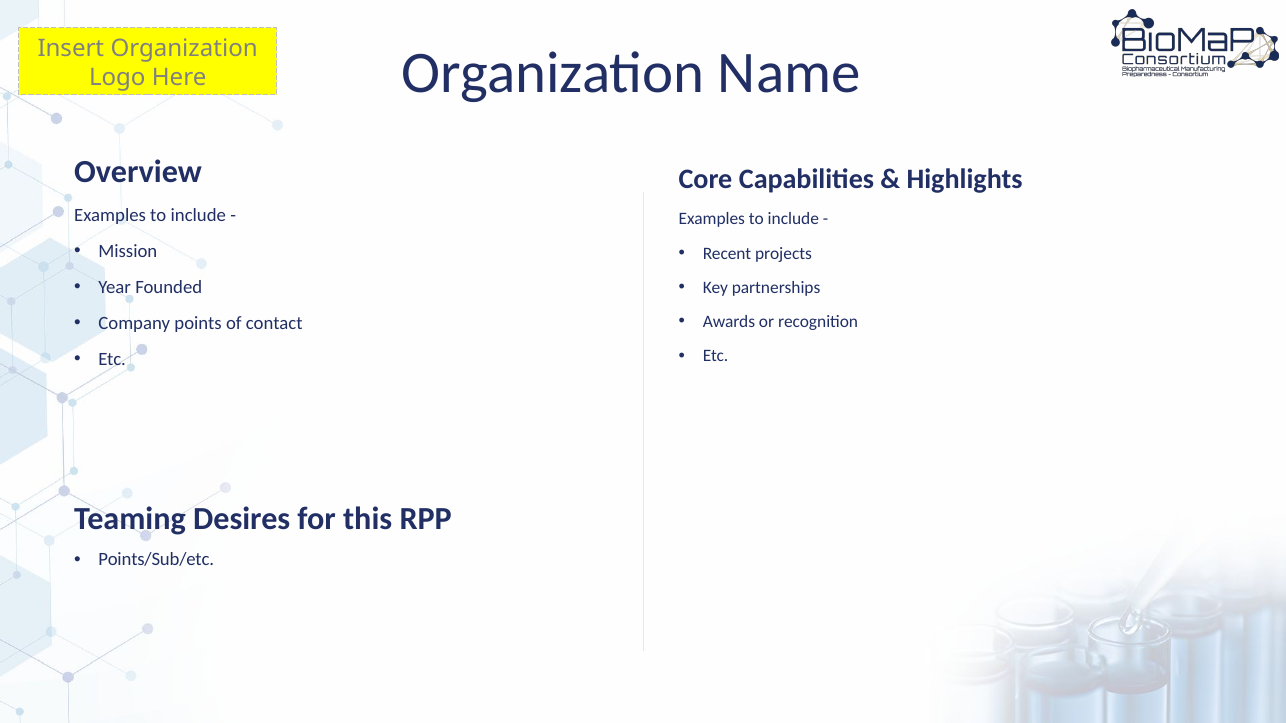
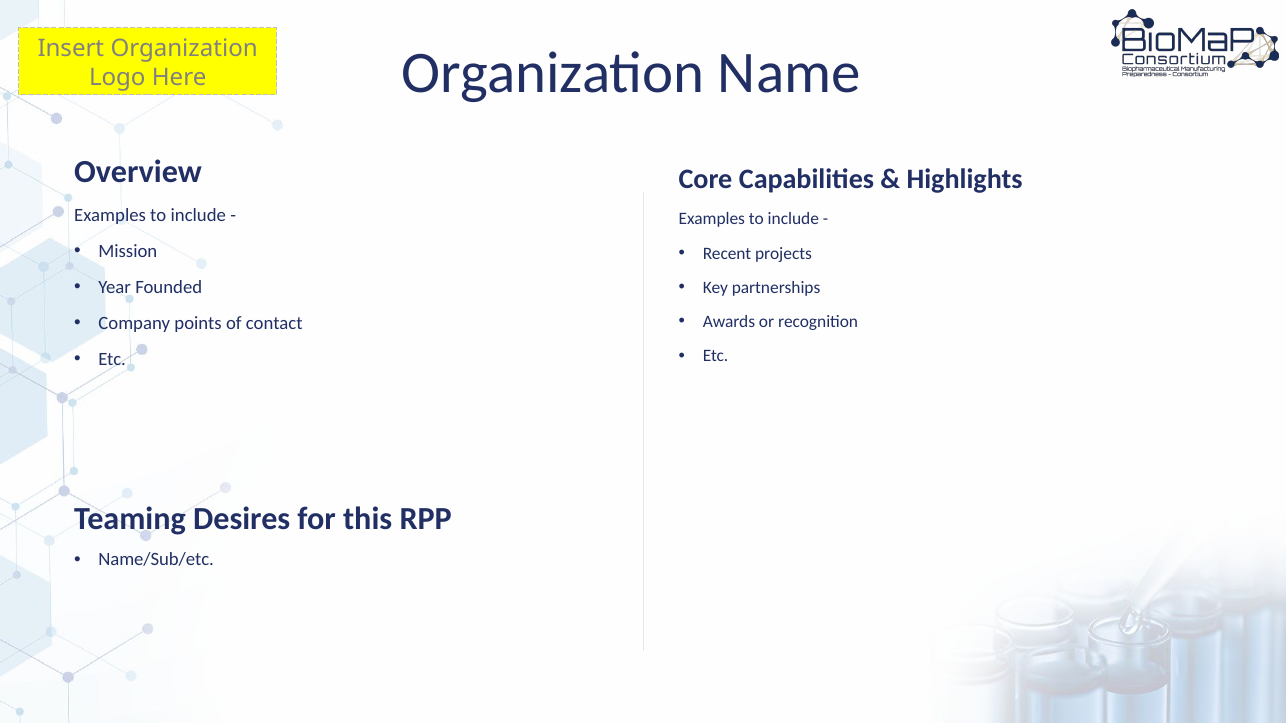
Points/Sub/etc: Points/Sub/etc -> Name/Sub/etc
